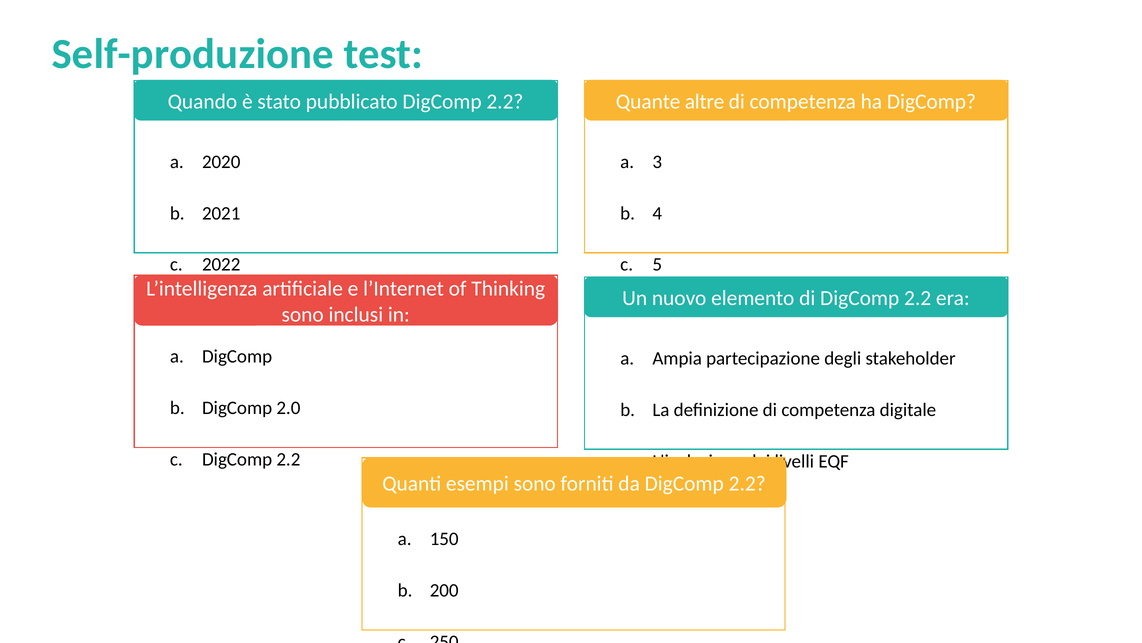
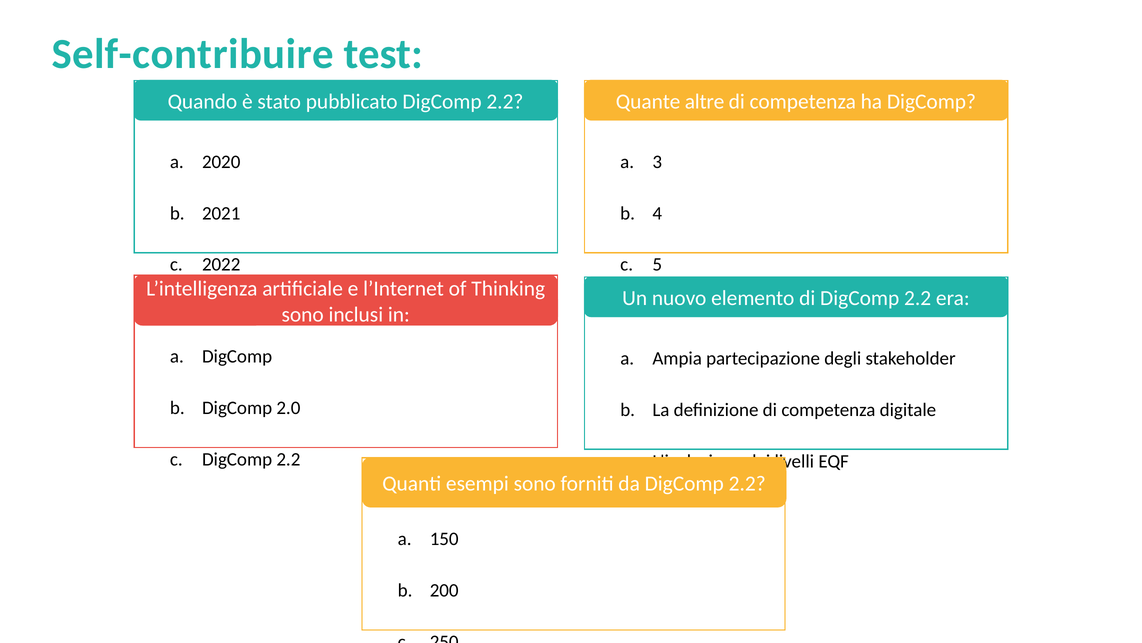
Self-produzione: Self-produzione -> Self-contribuire
